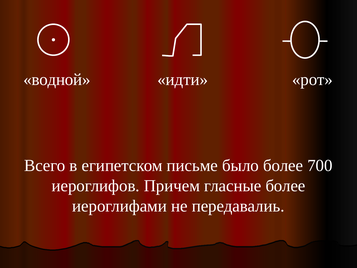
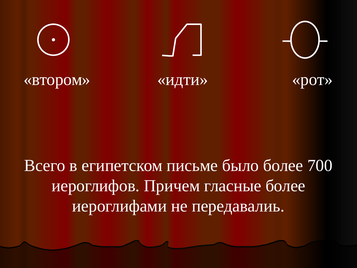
водной: водной -> втором
